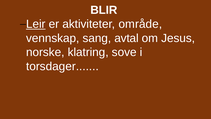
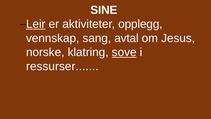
BLIR: BLIR -> SINE
område: område -> opplegg
sove underline: none -> present
torsdager: torsdager -> ressurser
